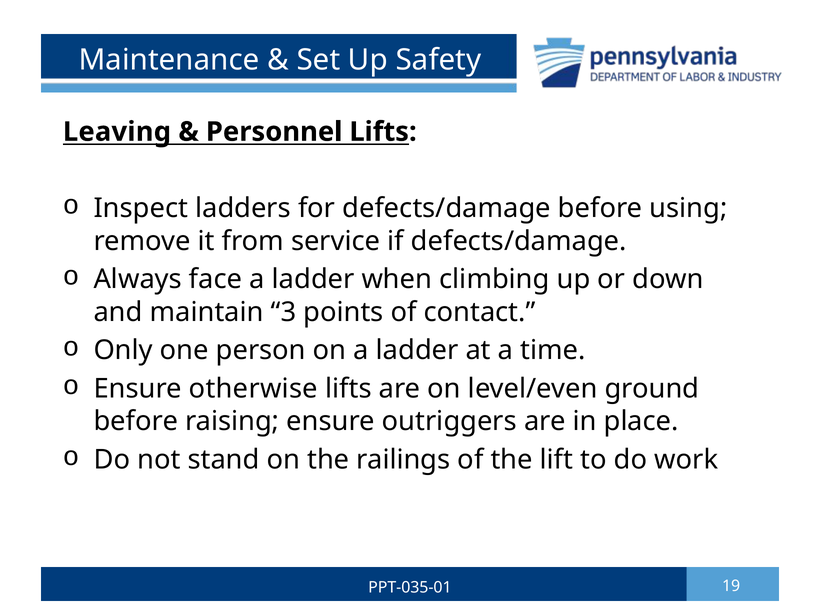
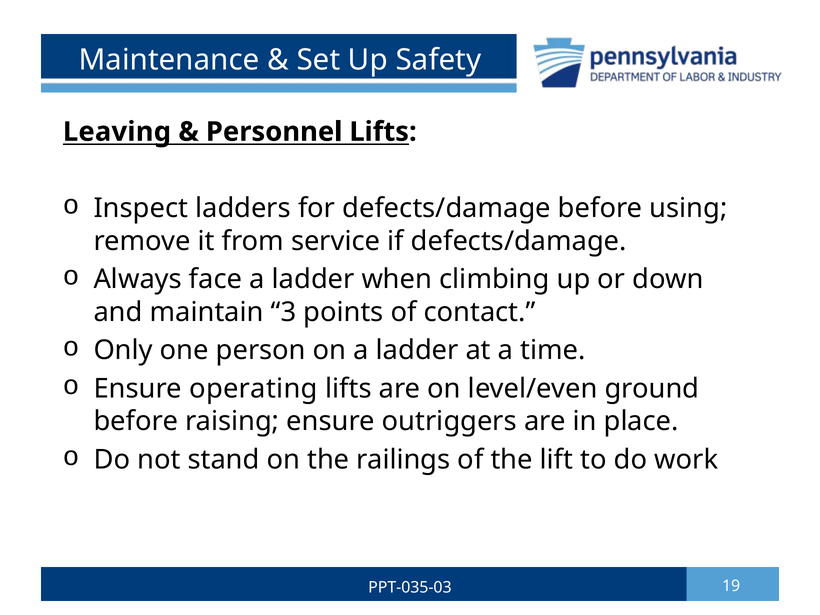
otherwise: otherwise -> operating
PPT-035-01: PPT-035-01 -> PPT-035-03
